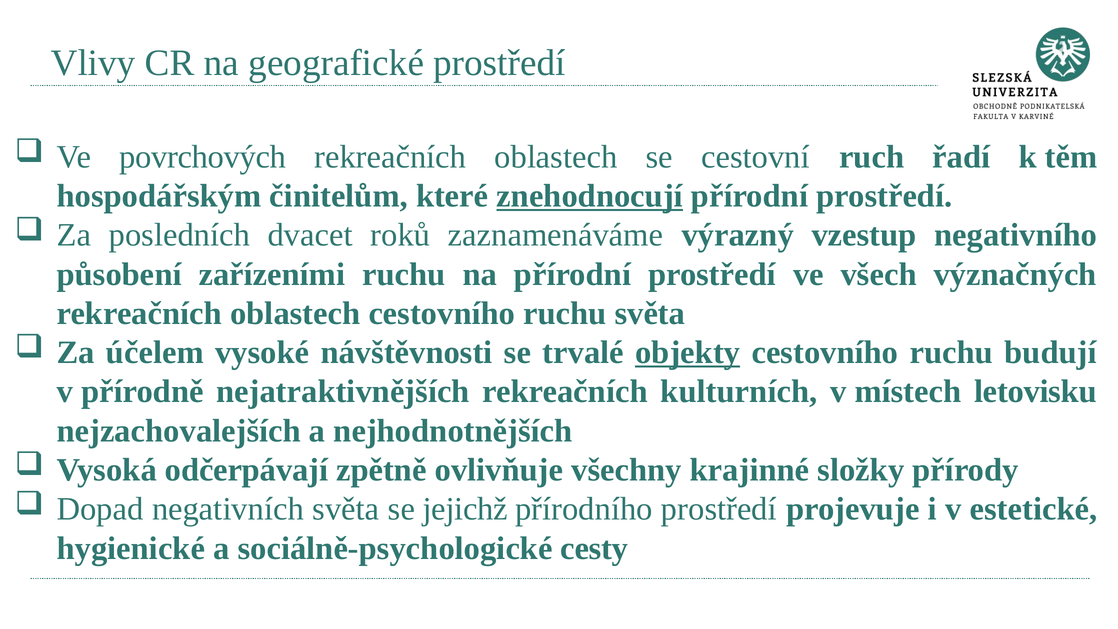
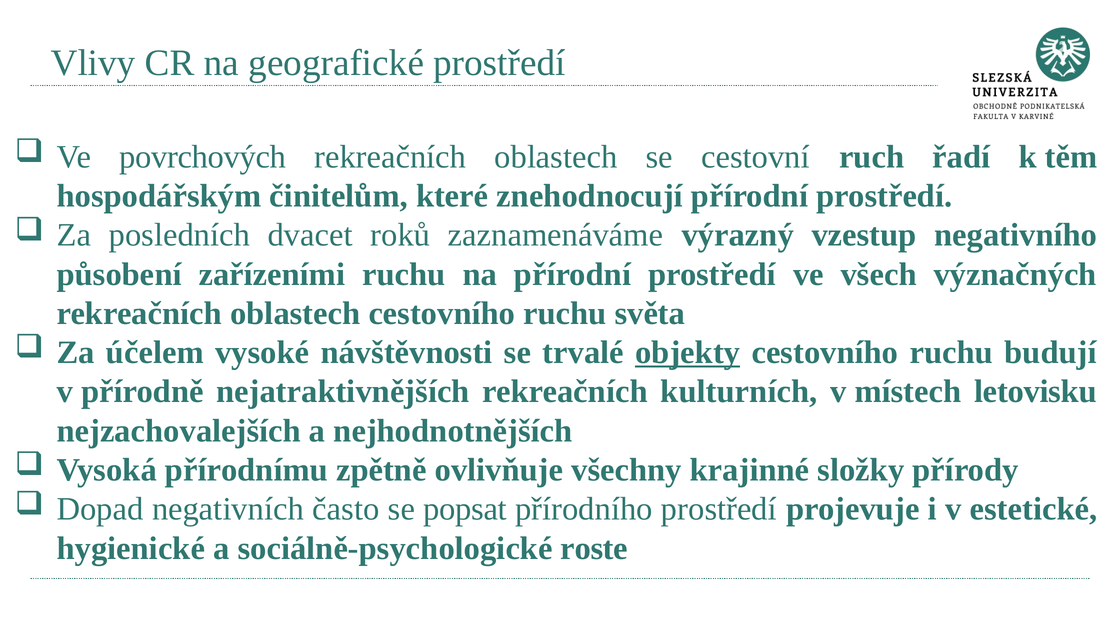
znehodnocují underline: present -> none
odčerpávají: odčerpávají -> přírodnímu
negativních světa: světa -> často
jejichž: jejichž -> popsat
cesty: cesty -> roste
